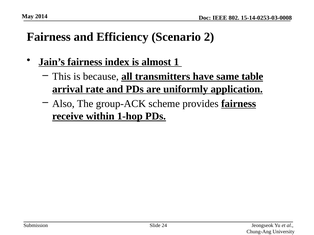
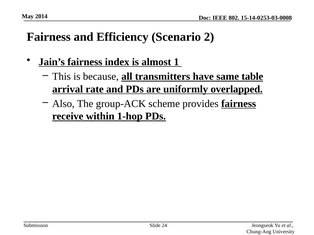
application: application -> overlapped
